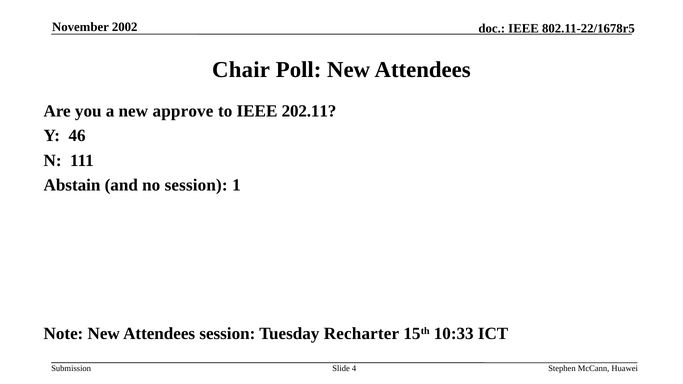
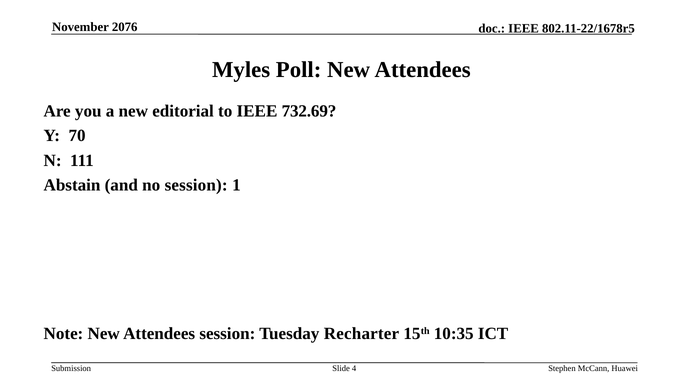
2002: 2002 -> 2076
Chair: Chair -> Myles
approve: approve -> editorial
202.11: 202.11 -> 732.69
46: 46 -> 70
10:33: 10:33 -> 10:35
